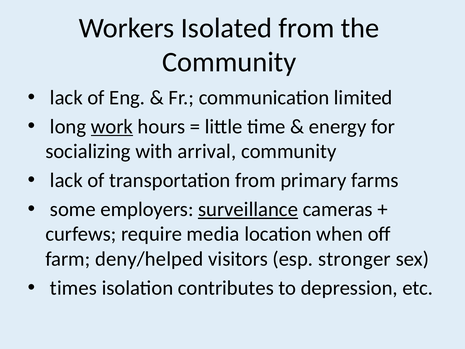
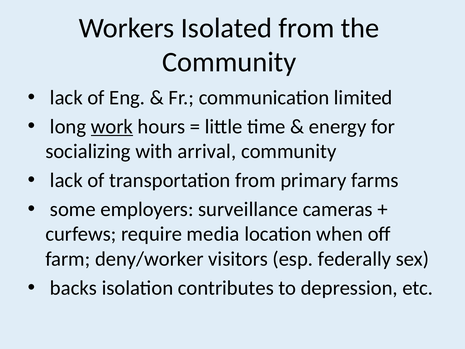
surveillance underline: present -> none
deny/helped: deny/helped -> deny/worker
stronger: stronger -> federally
times: times -> backs
